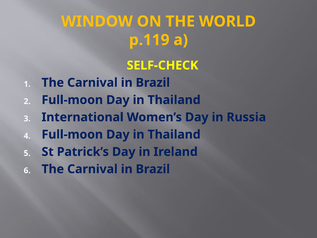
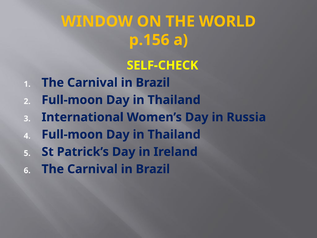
p.119: p.119 -> p.156
